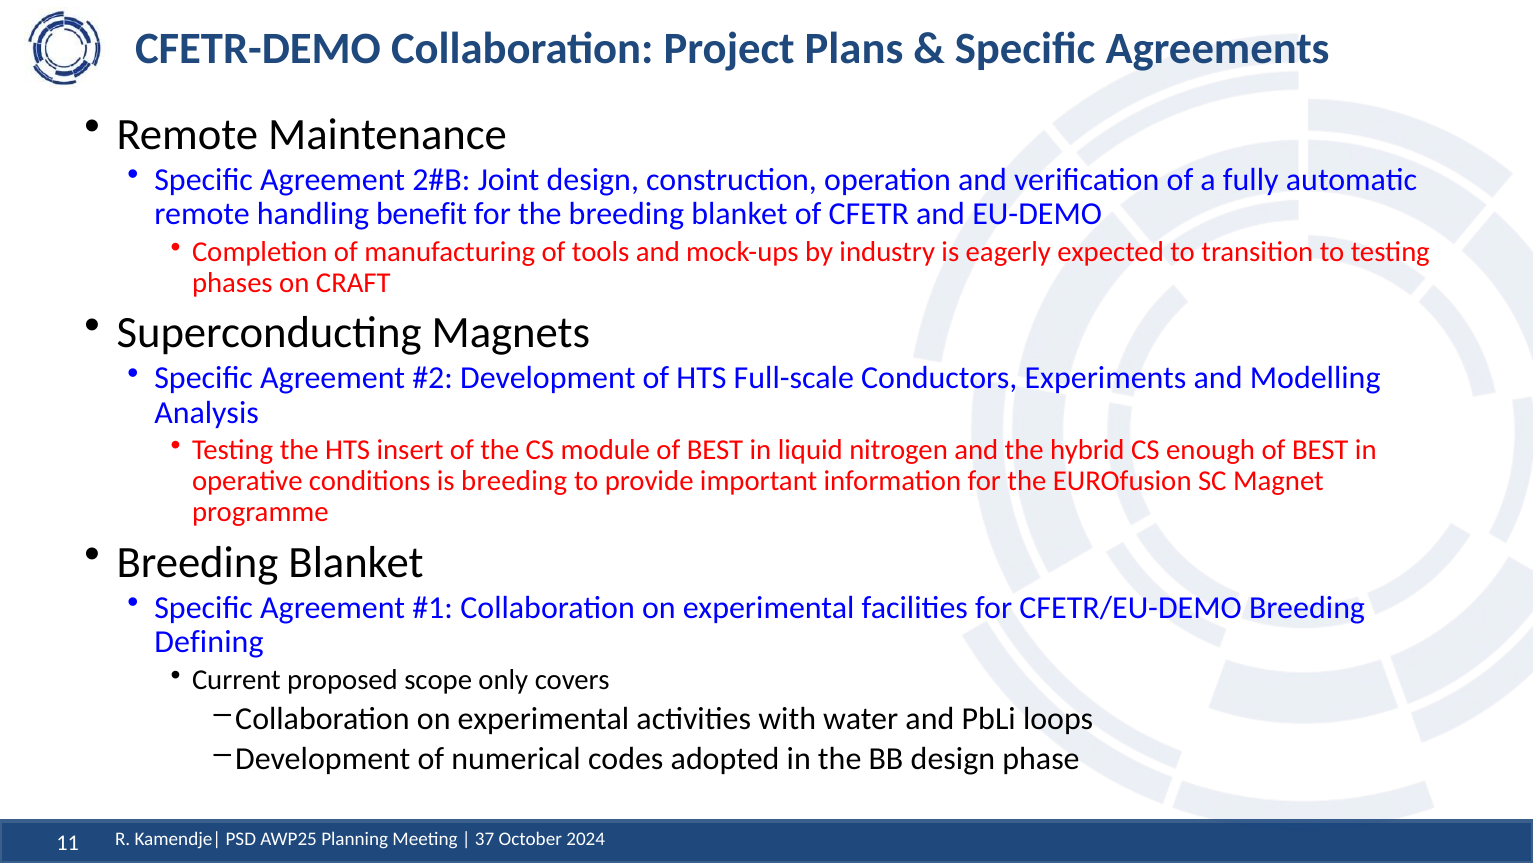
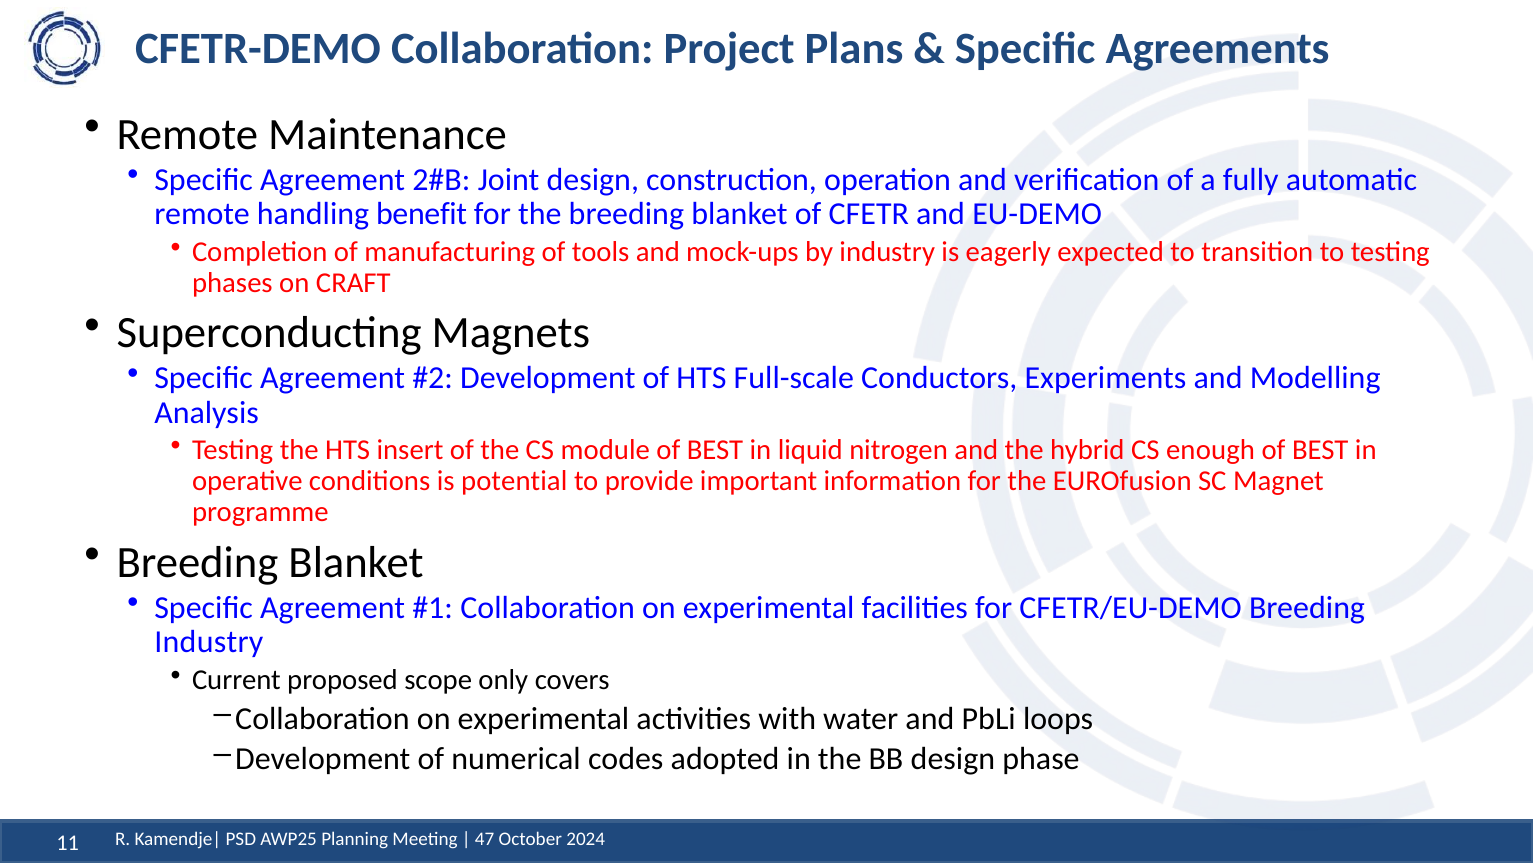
is breeding: breeding -> potential
Defining at (209, 642): Defining -> Industry
37: 37 -> 47
